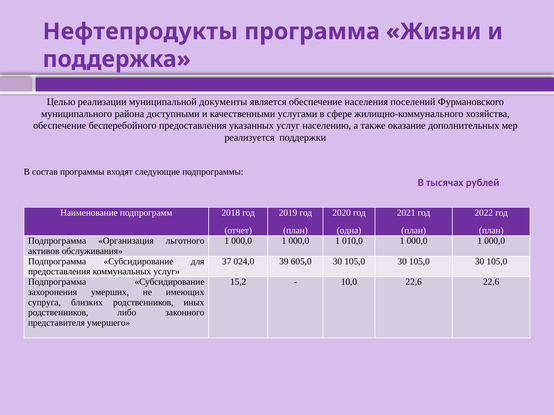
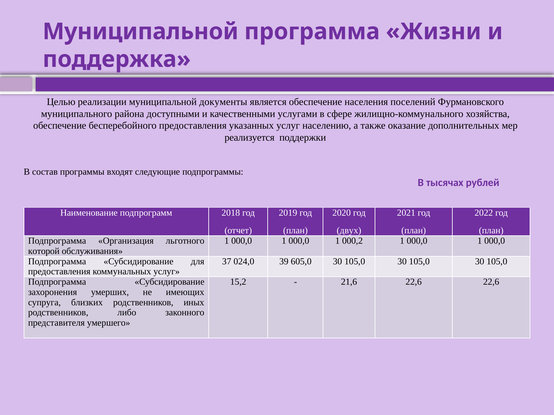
Нефтепродукты at (140, 32): Нефтепродукты -> Муниципальной
одна: одна -> двух
010,0: 010,0 -> 000,2
активов: активов -> которой
10,0: 10,0 -> 21,6
